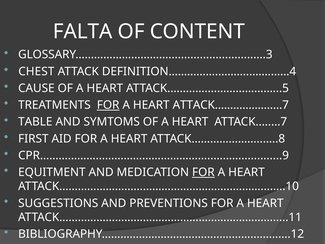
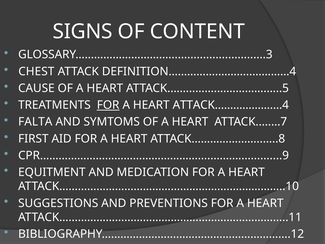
FALTA: FALTA -> SIGNS
ATTACK..….……….……7: ATTACK..….……….……7 -> ATTACK..….……….……4
TABLE: TABLE -> FALTA
FOR at (203, 172) underline: present -> none
